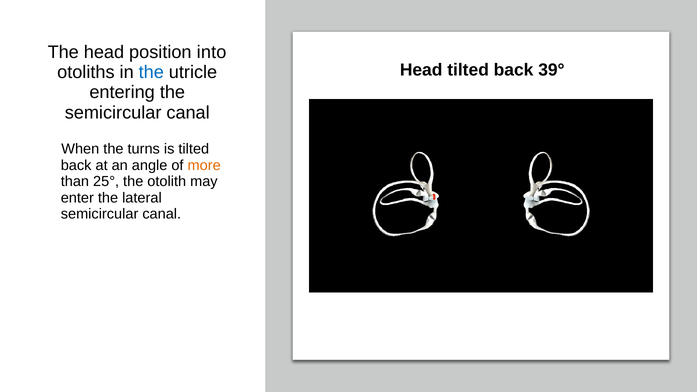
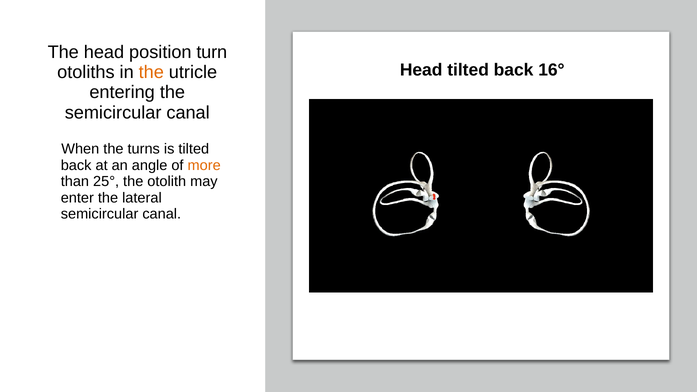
into: into -> turn
39°: 39° -> 16°
the at (151, 72) colour: blue -> orange
